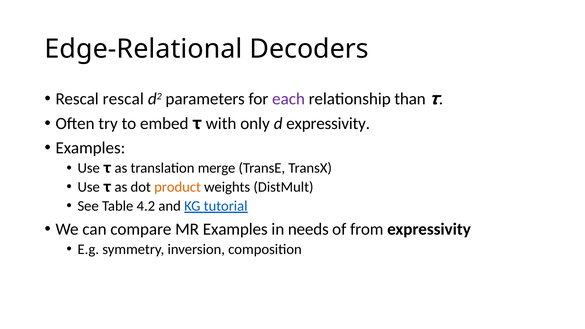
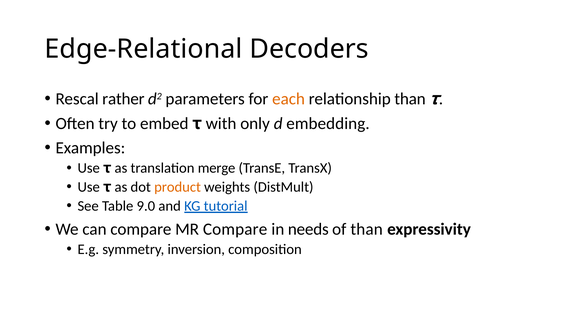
Rescal rescal: rescal -> rather
each colour: purple -> orange
d expressivity: expressivity -> embedding
4.2: 4.2 -> 9.0
MR Examples: Examples -> Compare
of from: from -> than
